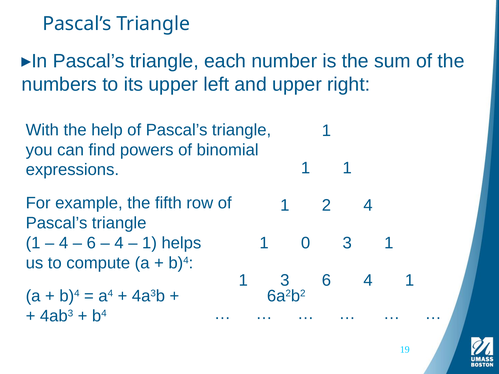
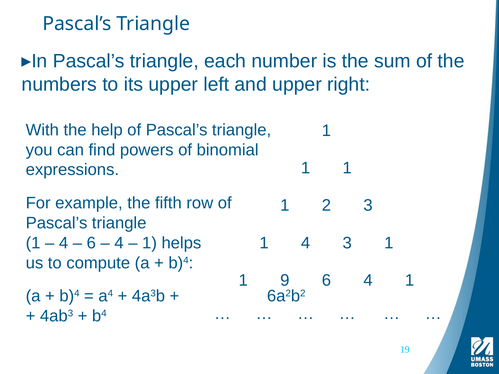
2 4: 4 -> 3
1 0: 0 -> 4
1 3: 3 -> 9
